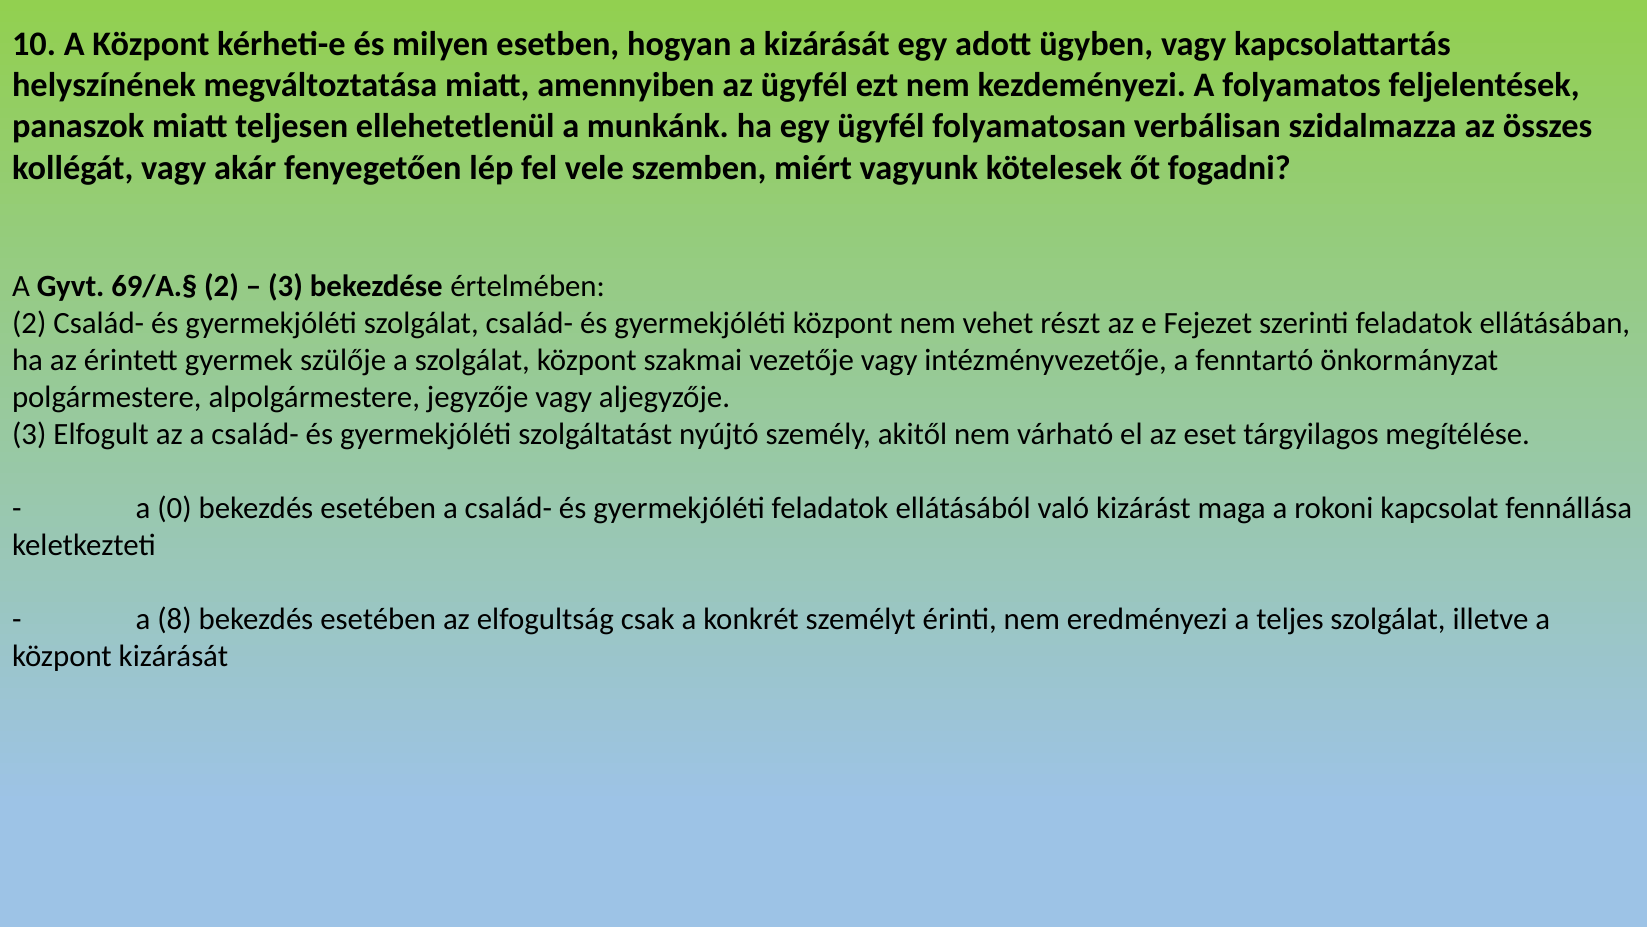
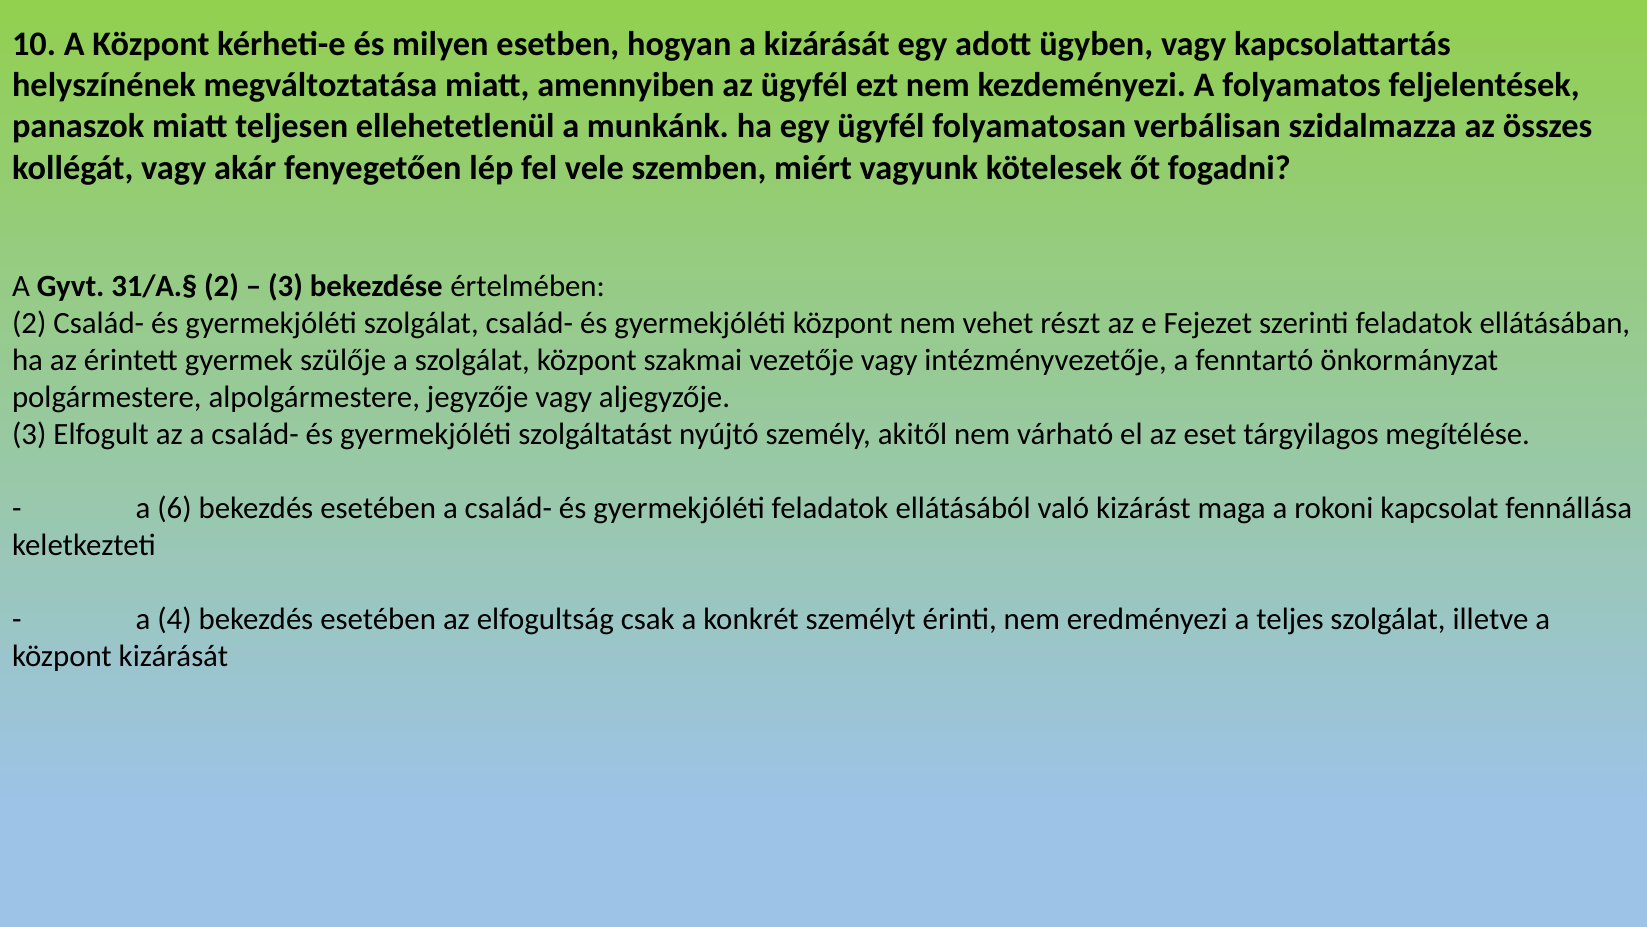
69/A.§: 69/A.§ -> 31/A.§
0: 0 -> 6
8: 8 -> 4
